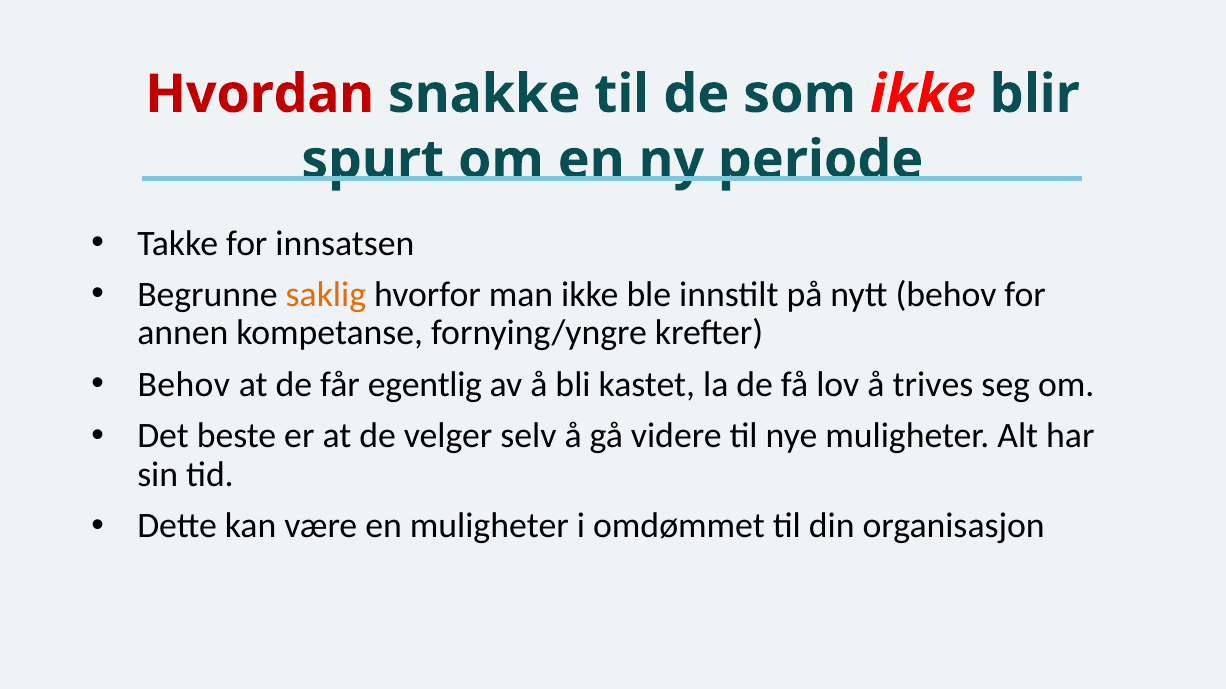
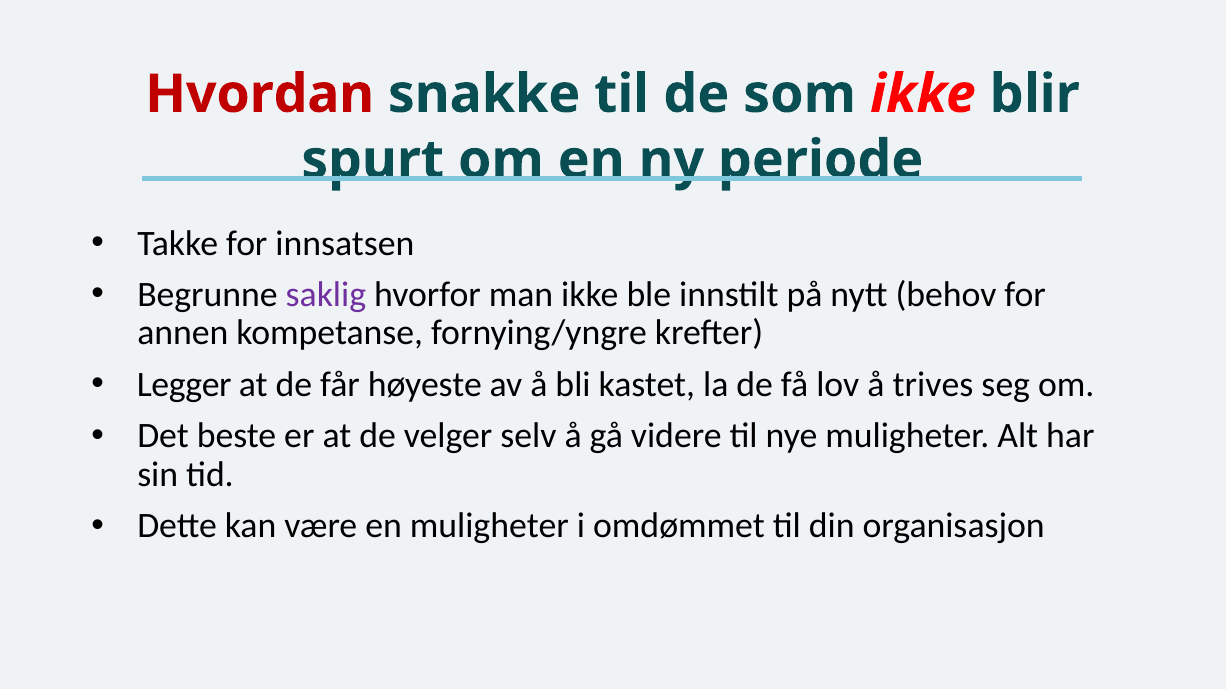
saklig colour: orange -> purple
Behov at (184, 385): Behov -> Legger
egentlig: egentlig -> høyeste
